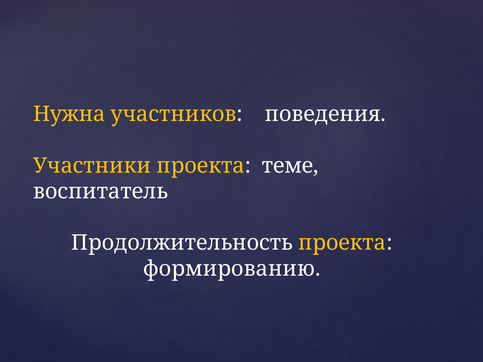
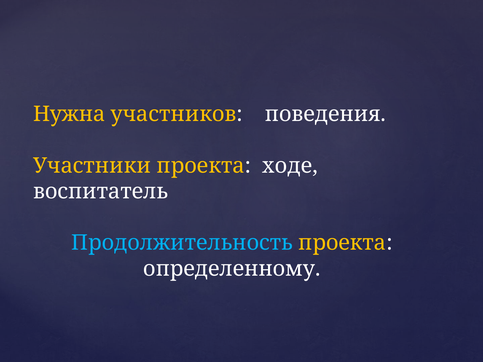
теме: теме -> ходе
Продолжительность colour: white -> light blue
формированию: формированию -> определенному
